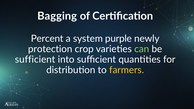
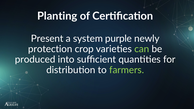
Bagging: Bagging -> Planting
Percent: Percent -> Present
sufficient at (35, 60): sufficient -> produced
farmers colour: yellow -> light green
